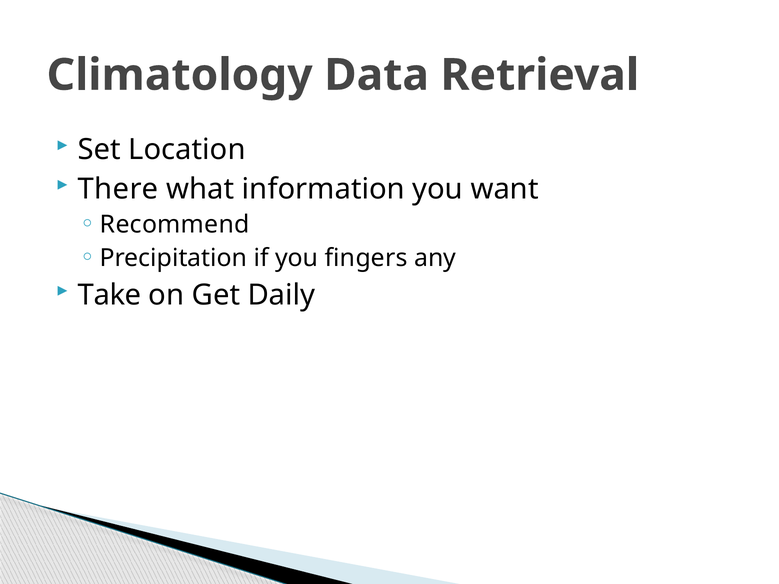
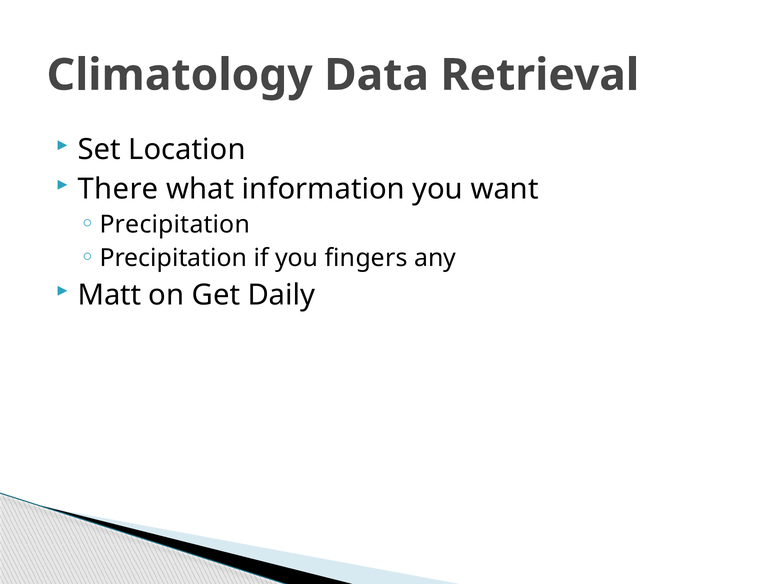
Recommend at (175, 225): Recommend -> Precipitation
Take: Take -> Matt
